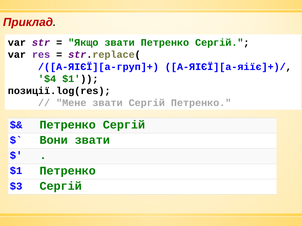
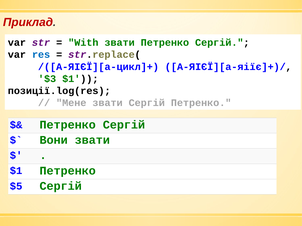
Якщо: Якщо -> With
res colour: purple -> blue
/([А-ЯІЄЇ][а-груп]+: /([А-ЯІЄЇ][а-груп]+ -> /([А-ЯІЄЇ][а-цикл]+
$4: $4 -> $3
$3: $3 -> $5
